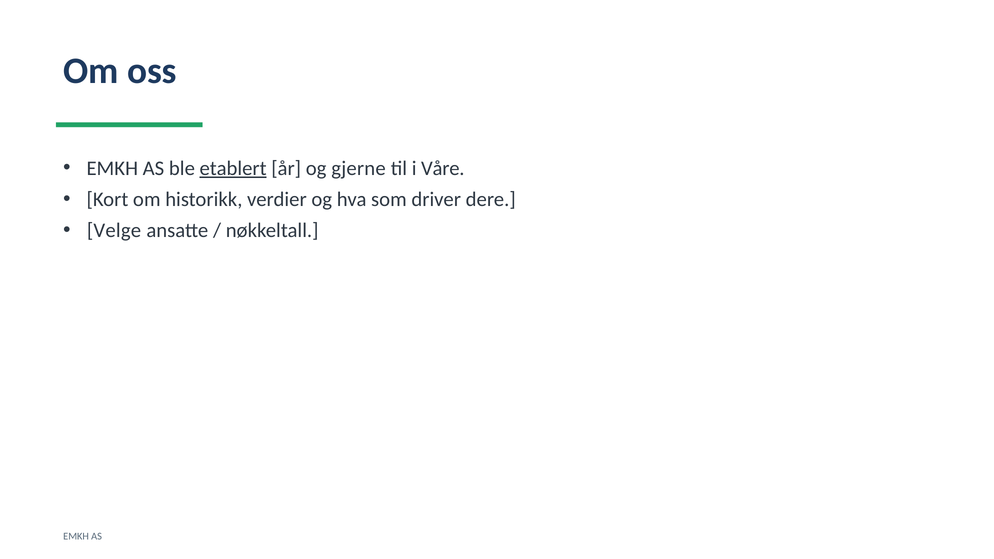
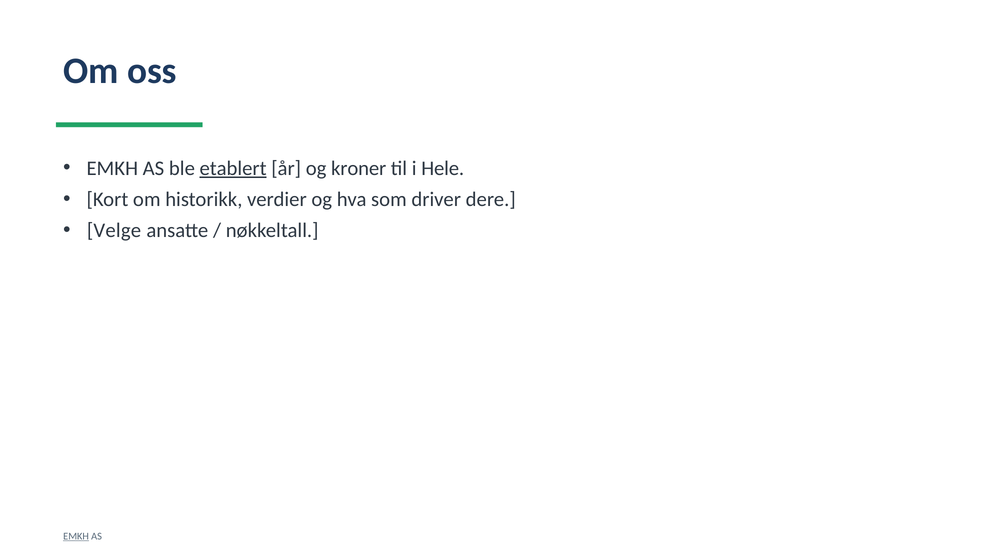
gjerne: gjerne -> kroner
Våre: Våre -> Hele
EMKH at (76, 536) underline: none -> present
